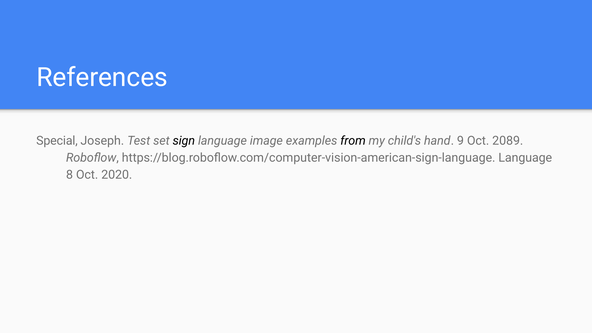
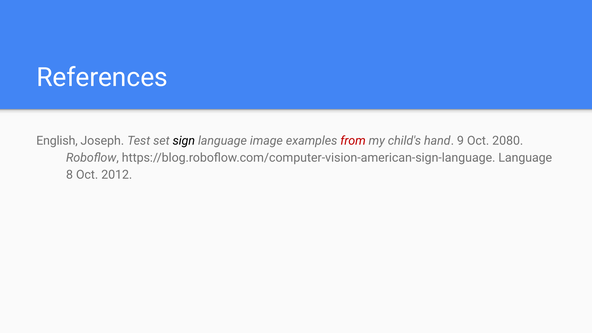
Special: Special -> English
from colour: black -> red
2089: 2089 -> 2080
2020: 2020 -> 2012
